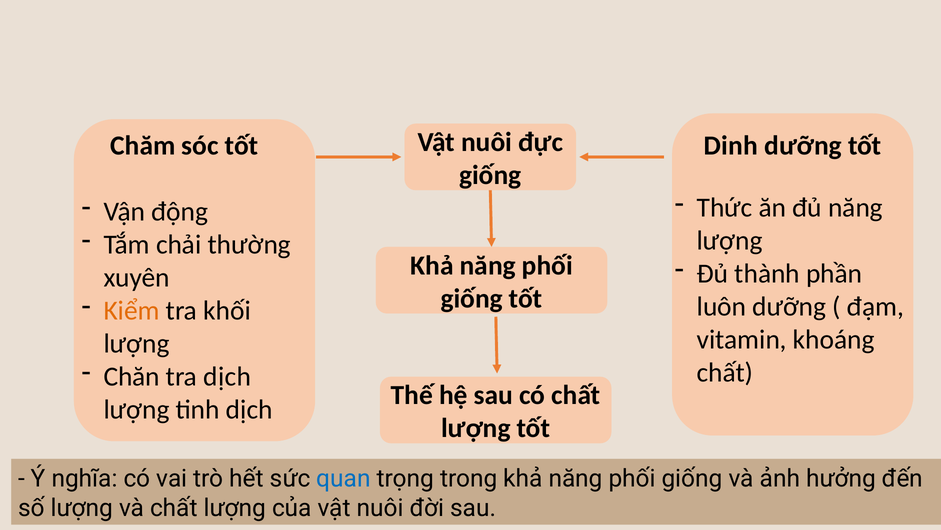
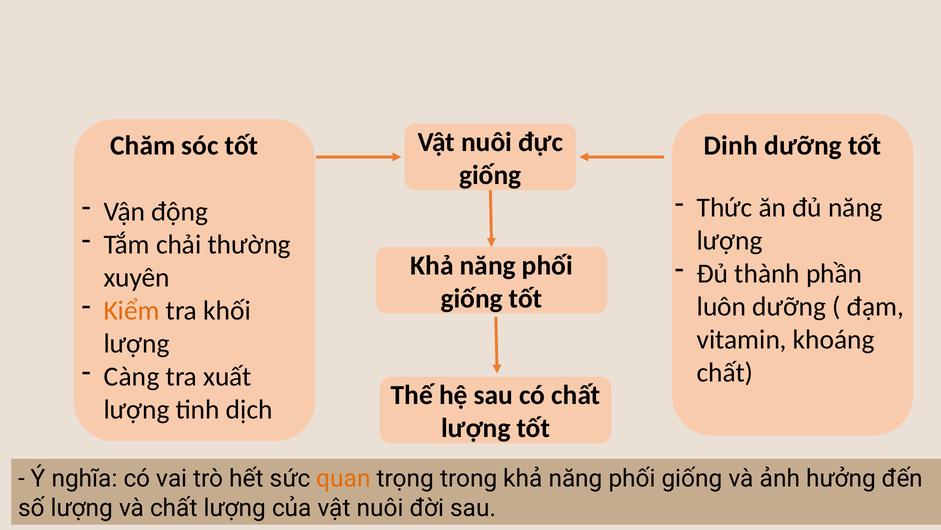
Chăn: Chăn -> Càng
tra dịch: dịch -> xuất
quan colour: blue -> orange
